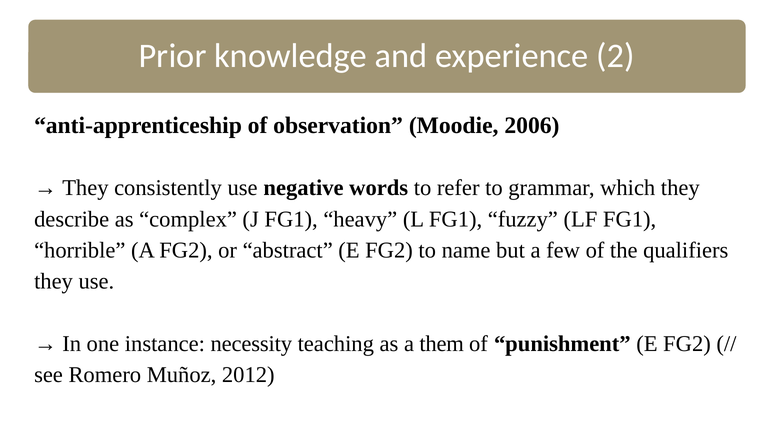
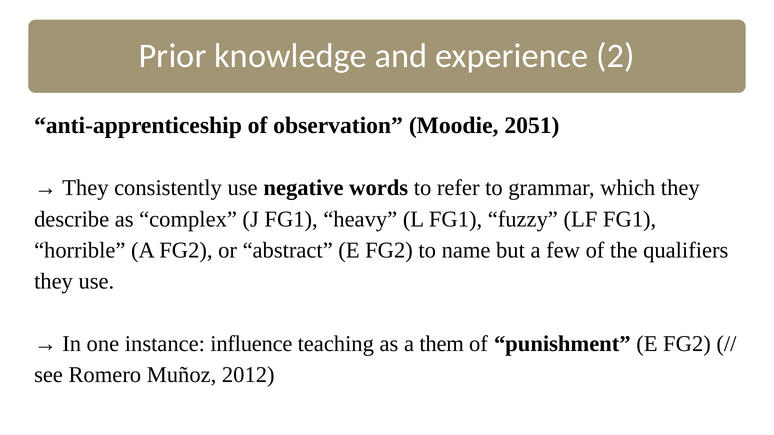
2006: 2006 -> 2051
necessity: necessity -> influence
